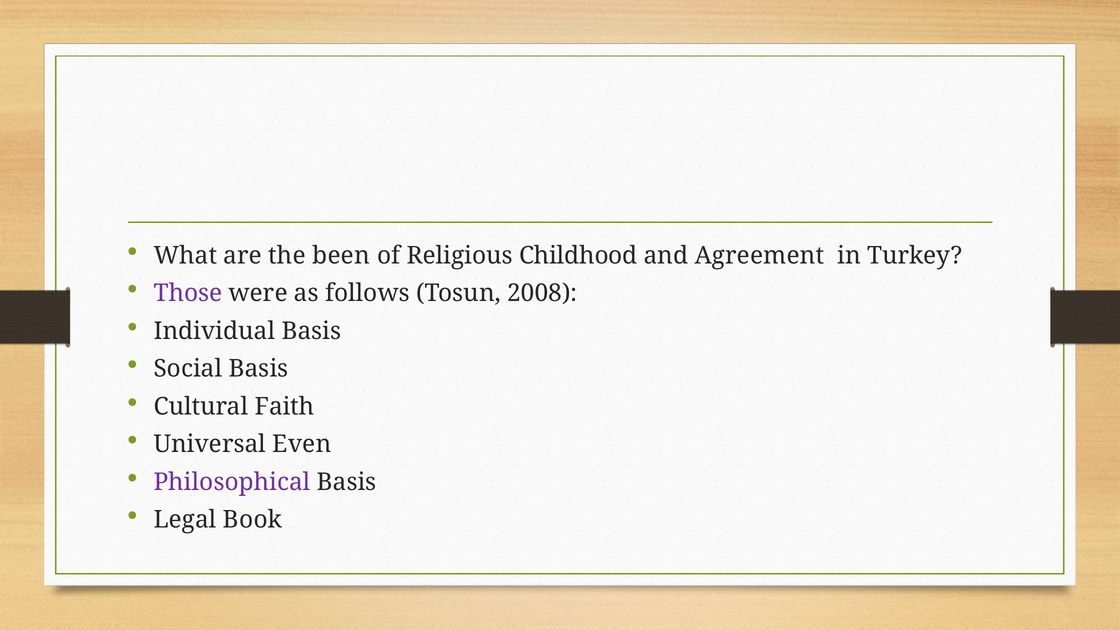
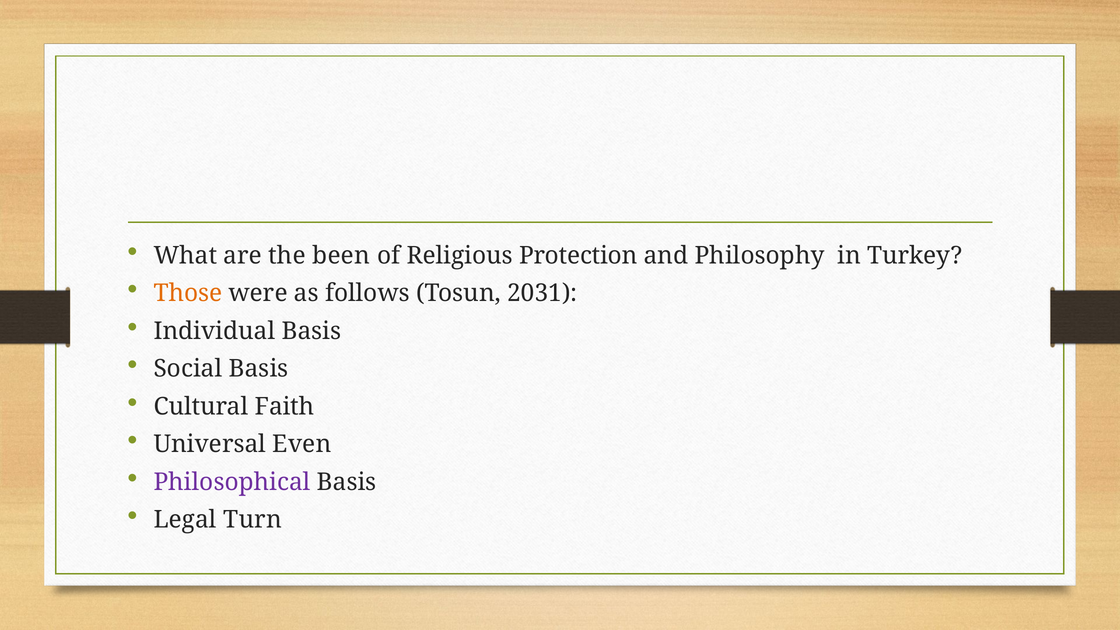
Childhood: Childhood -> Protection
Agreement: Agreement -> Philosophy
Those colour: purple -> orange
2008: 2008 -> 2031
Book: Book -> Turn
